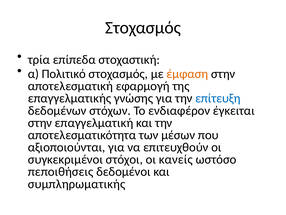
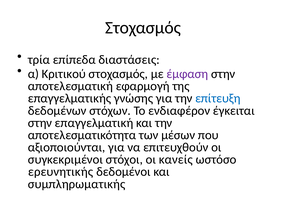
στοχαστική: στοχαστική -> διαστάσεις
Πολιτικό: Πολιτικό -> Κριτικού
έμφαση colour: orange -> purple
πεποιθήσεις: πεποιθήσεις -> ερευνητικής
